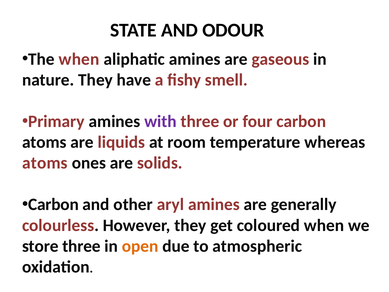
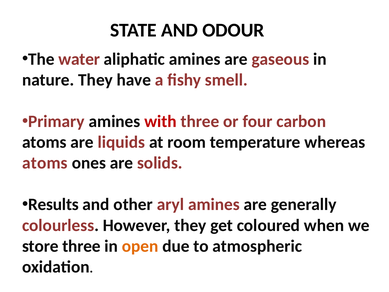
The when: when -> water
with colour: purple -> red
Carbon at (53, 204): Carbon -> Results
